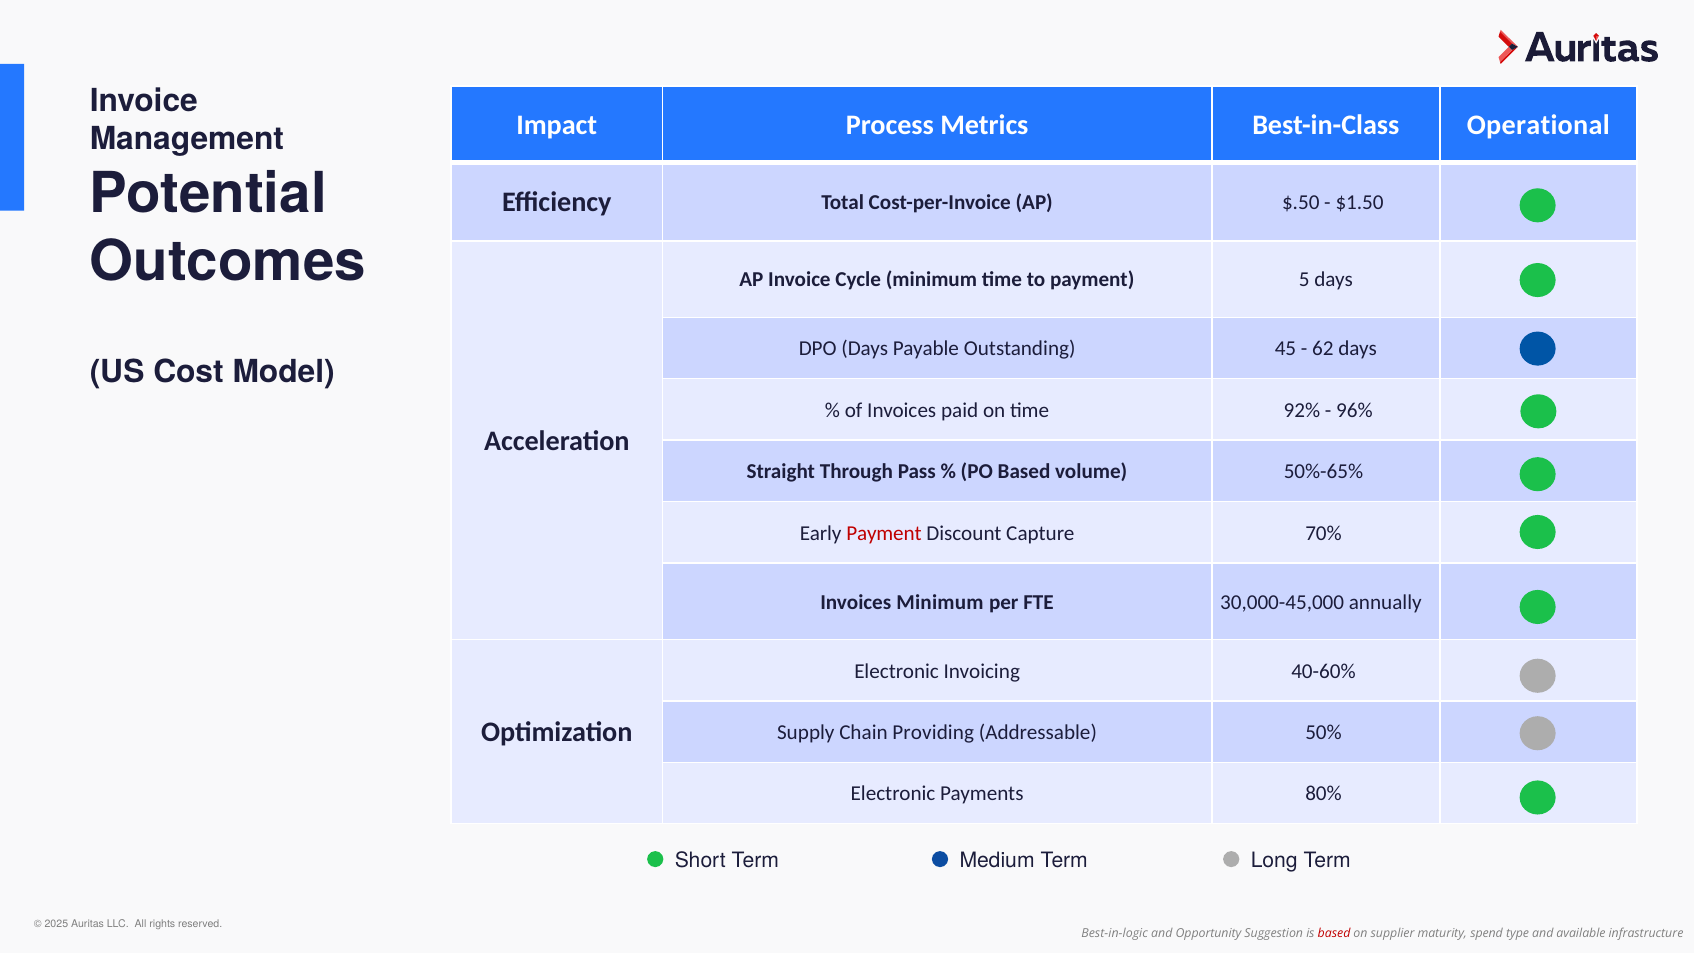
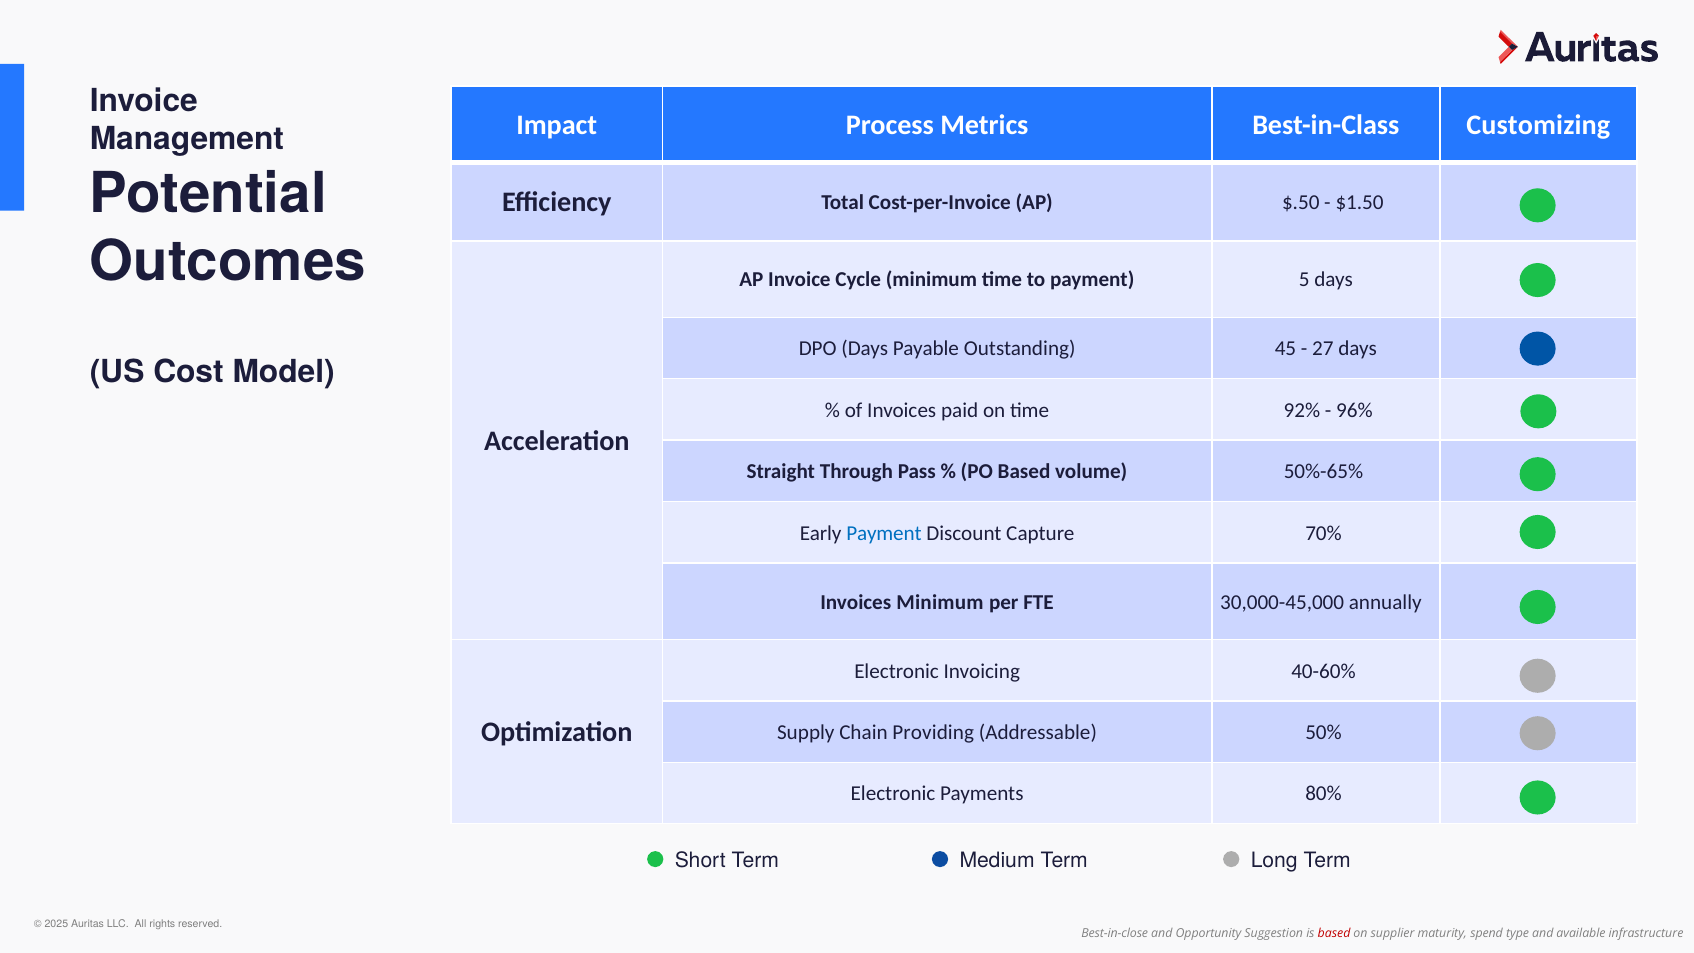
Operational: Operational -> Customizing
62: 62 -> 27
Payment at (884, 533) colour: red -> blue
Best-in-logic: Best-in-logic -> Best-in-close
